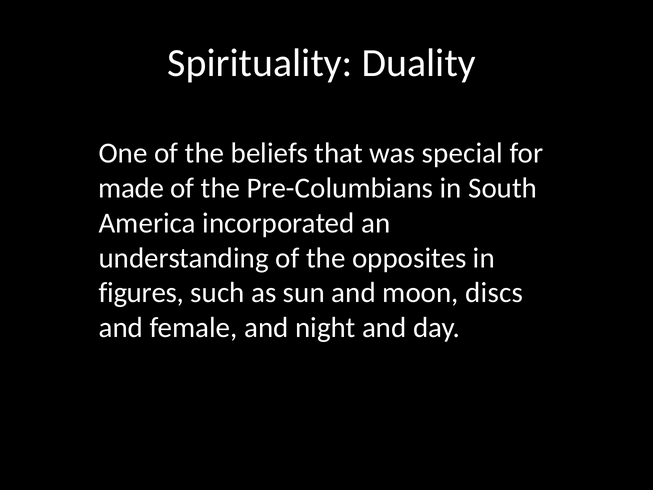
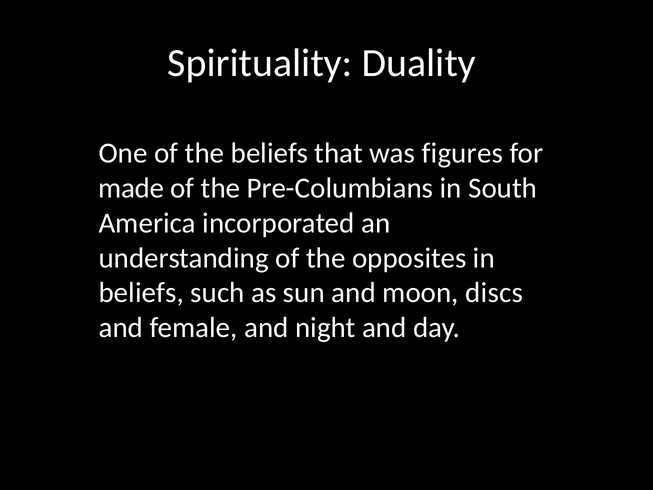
special: special -> figures
figures at (141, 293): figures -> beliefs
